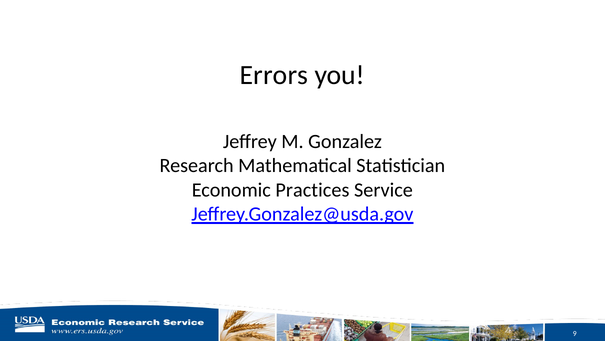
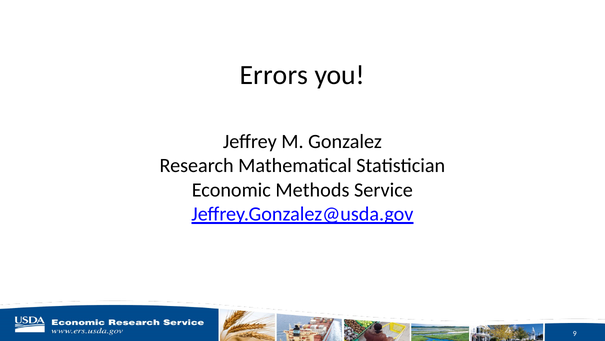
Practices: Practices -> Methods
